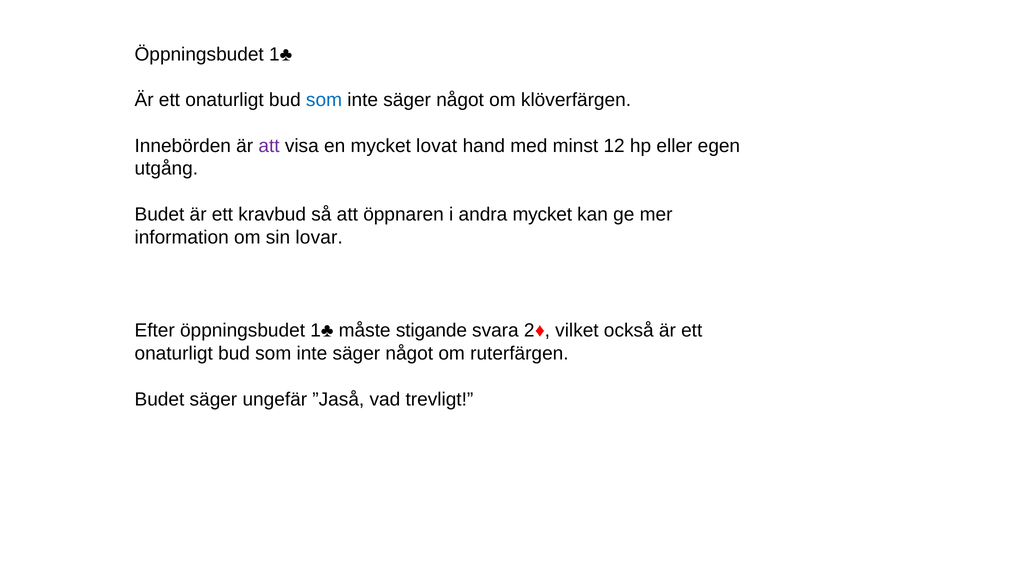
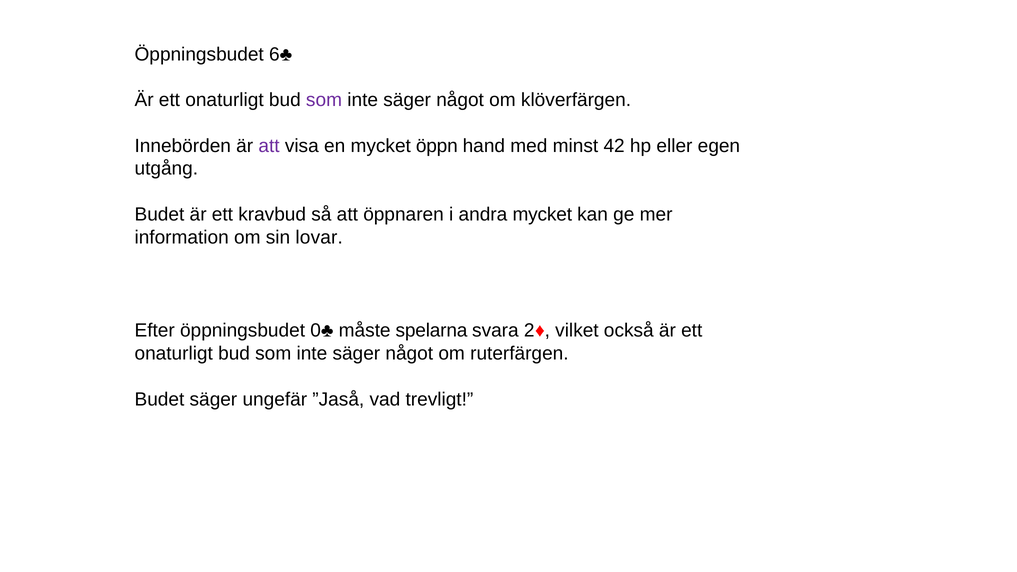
1♣ at (281, 54): 1♣ -> 6♣
som at (324, 100) colour: blue -> purple
lovat: lovat -> öppn
12: 12 -> 42
Efter öppningsbudet 1♣: 1♣ -> 0♣
stigande: stigande -> spelarna
